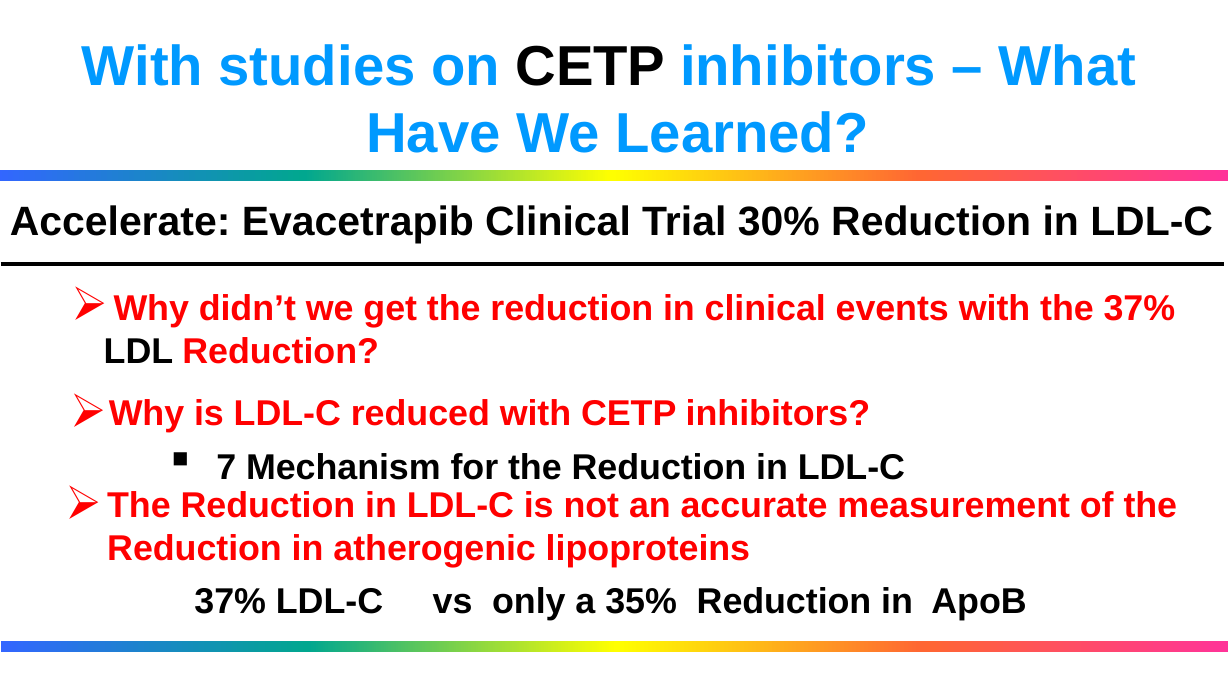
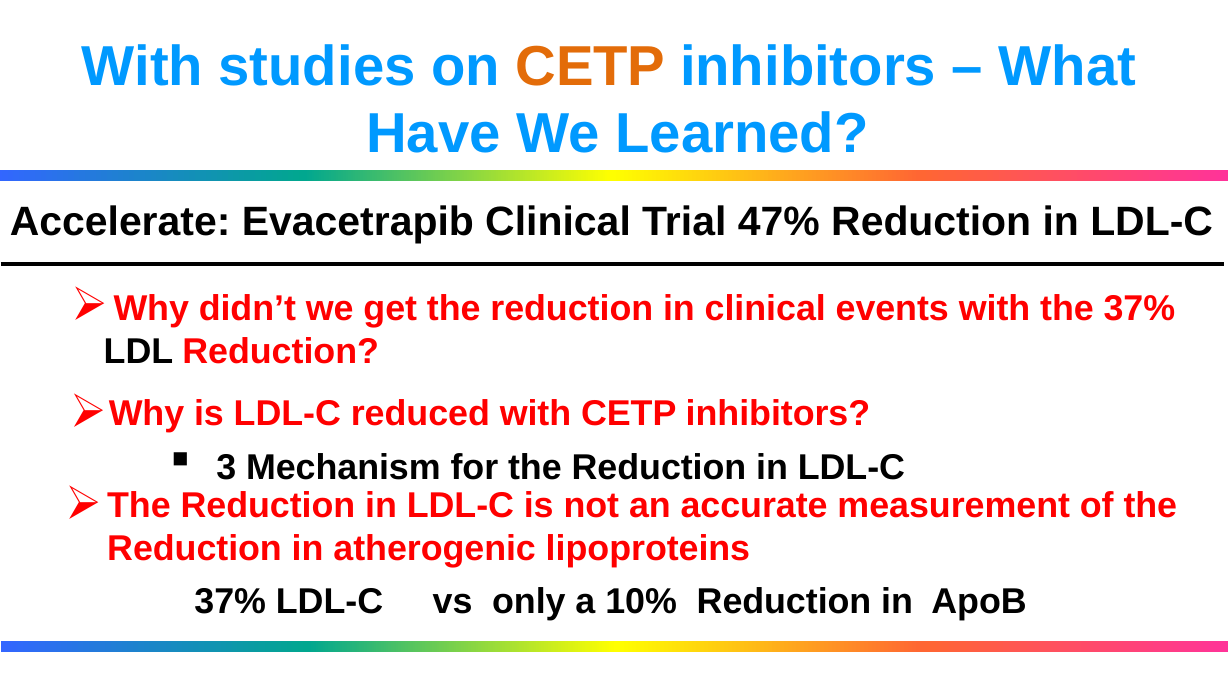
CETP at (590, 67) colour: black -> orange
30%: 30% -> 47%
7: 7 -> 3
35%: 35% -> 10%
